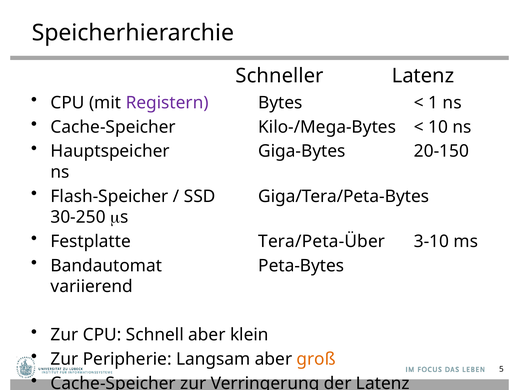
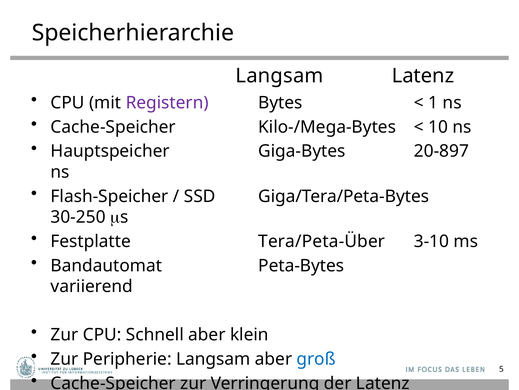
Schneller at (280, 76): Schneller -> Langsam
20-150: 20-150 -> 20-897
groß colour: orange -> blue
